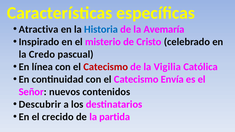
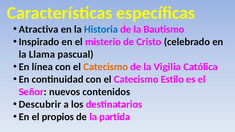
Avemaría: Avemaría -> Bautismo
Credo: Credo -> Llama
Catecismo at (106, 67) colour: red -> orange
Envía: Envía -> Estilo
crecido: crecido -> propios
